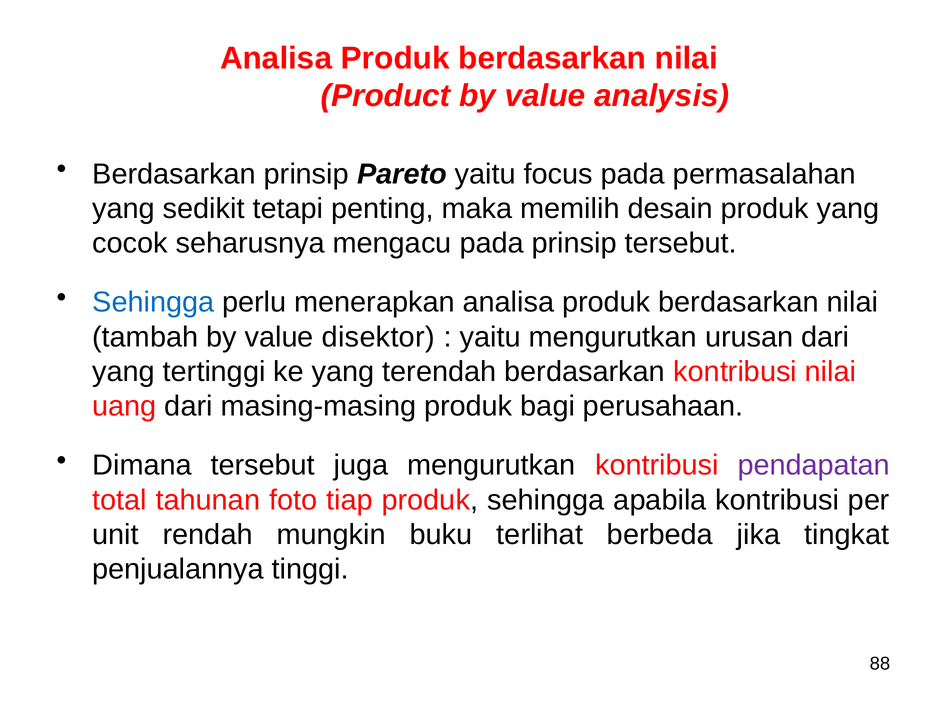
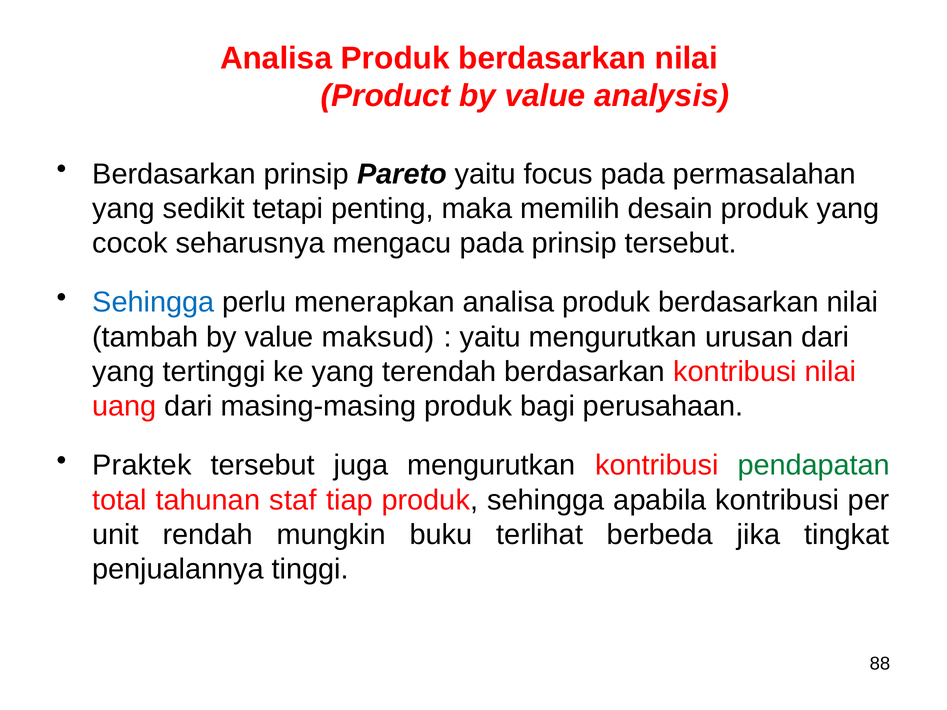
disektor: disektor -> maksud
Dimana: Dimana -> Praktek
pendapatan colour: purple -> green
foto: foto -> staf
